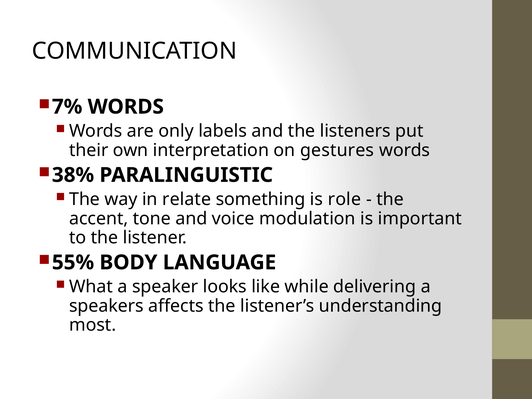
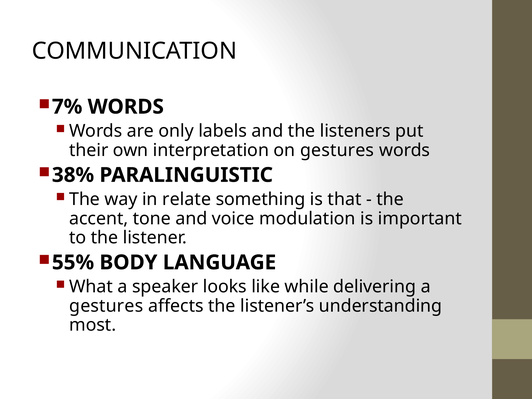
role: role -> that
speakers at (106, 306): speakers -> gestures
